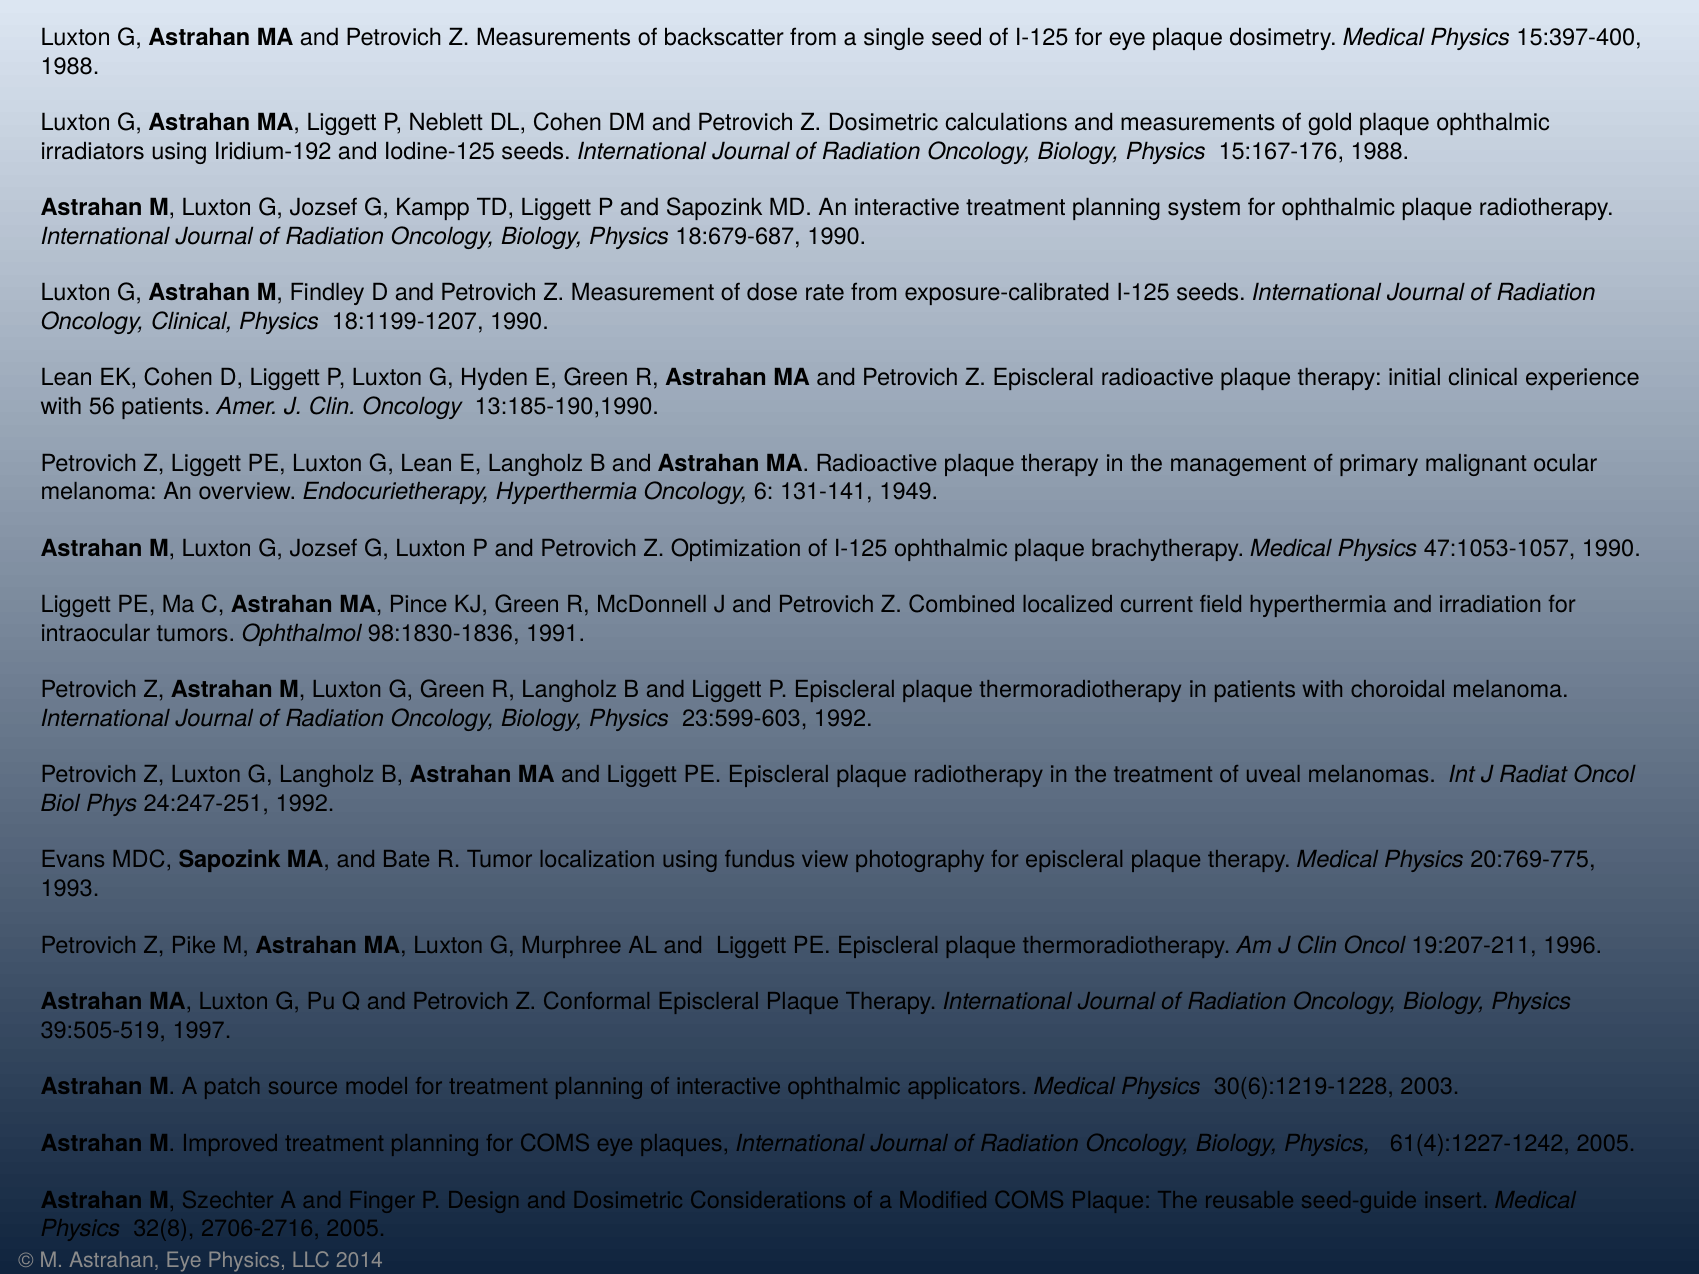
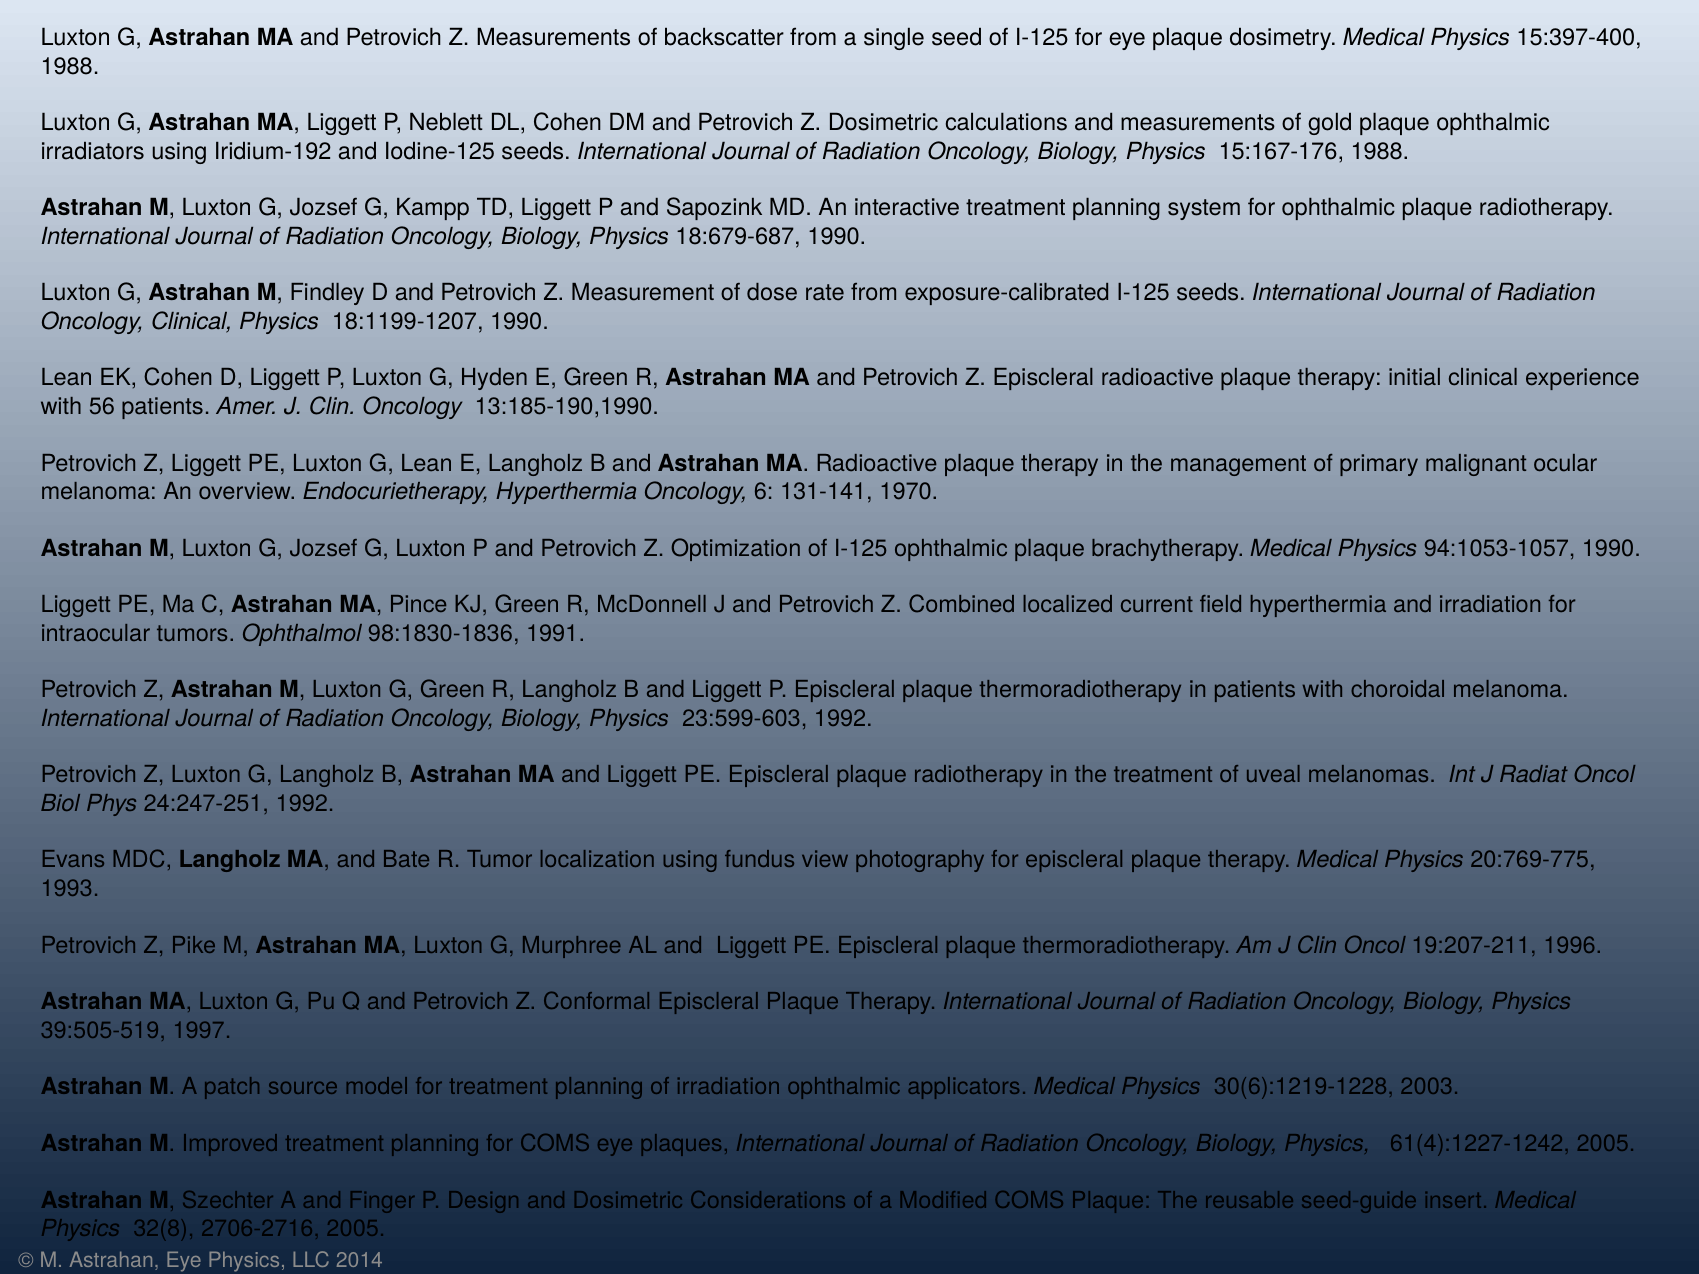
1949: 1949 -> 1970
47:1053-1057: 47:1053-1057 -> 94:1053-1057
MDC Sapozink: Sapozink -> Langholz
of interactive: interactive -> irradiation
